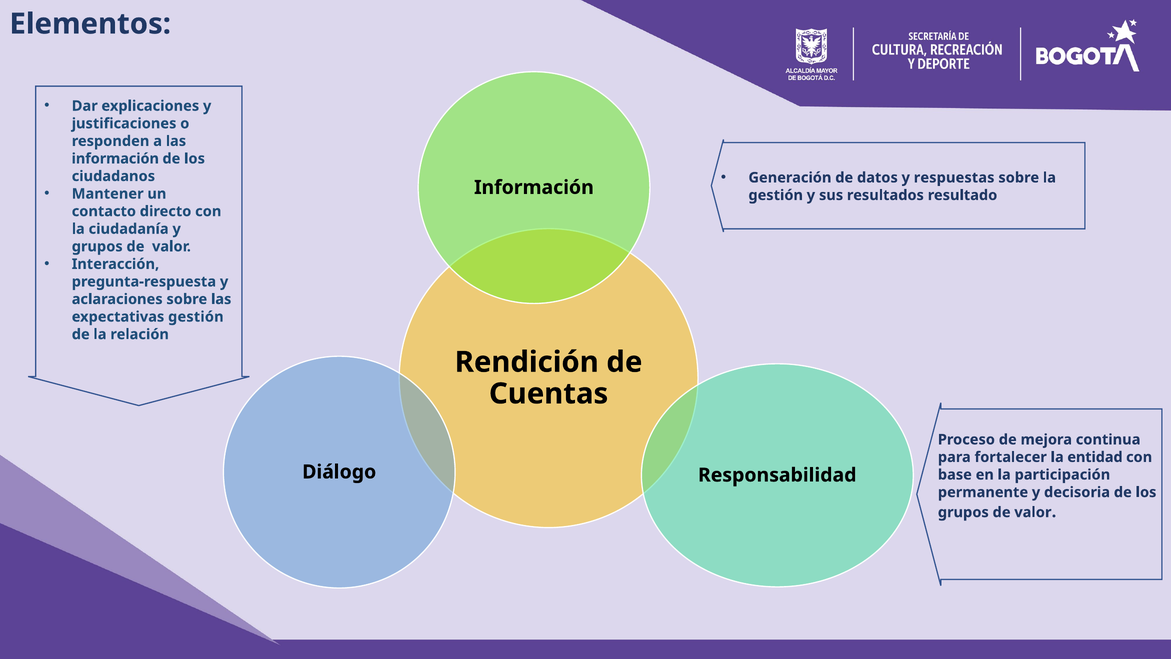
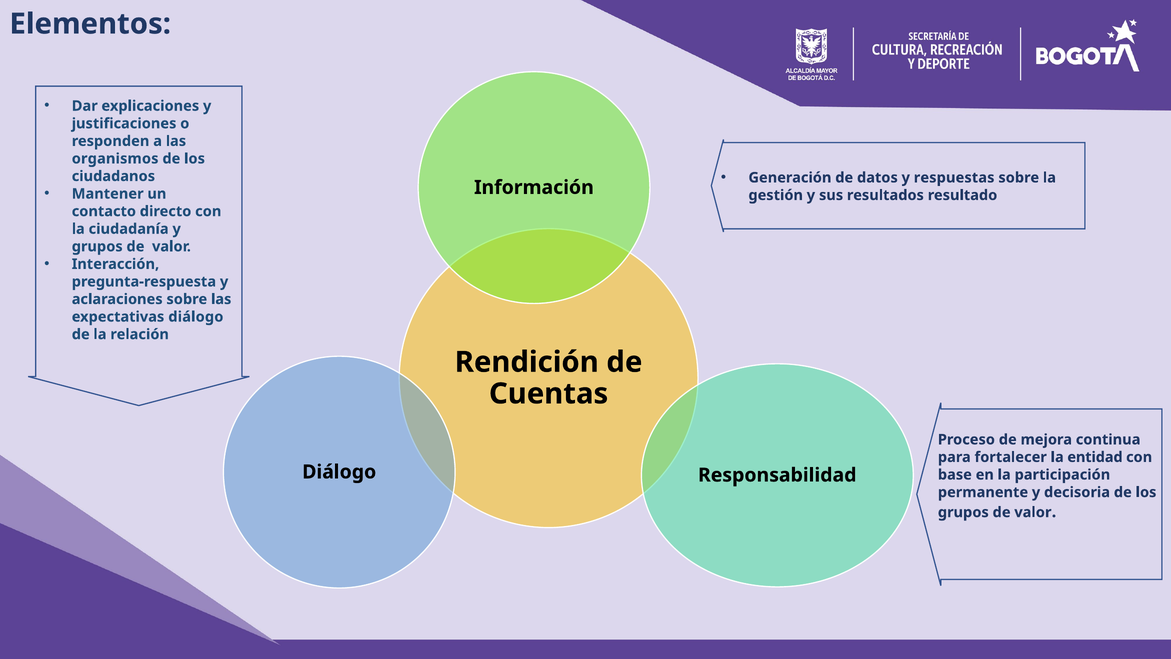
información at (115, 159): información -> organismos
expectativas gestión: gestión -> diálogo
